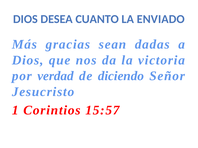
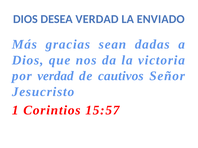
DESEA CUANTO: CUANTO -> VERDAD
diciendo: diciendo -> cautivos
